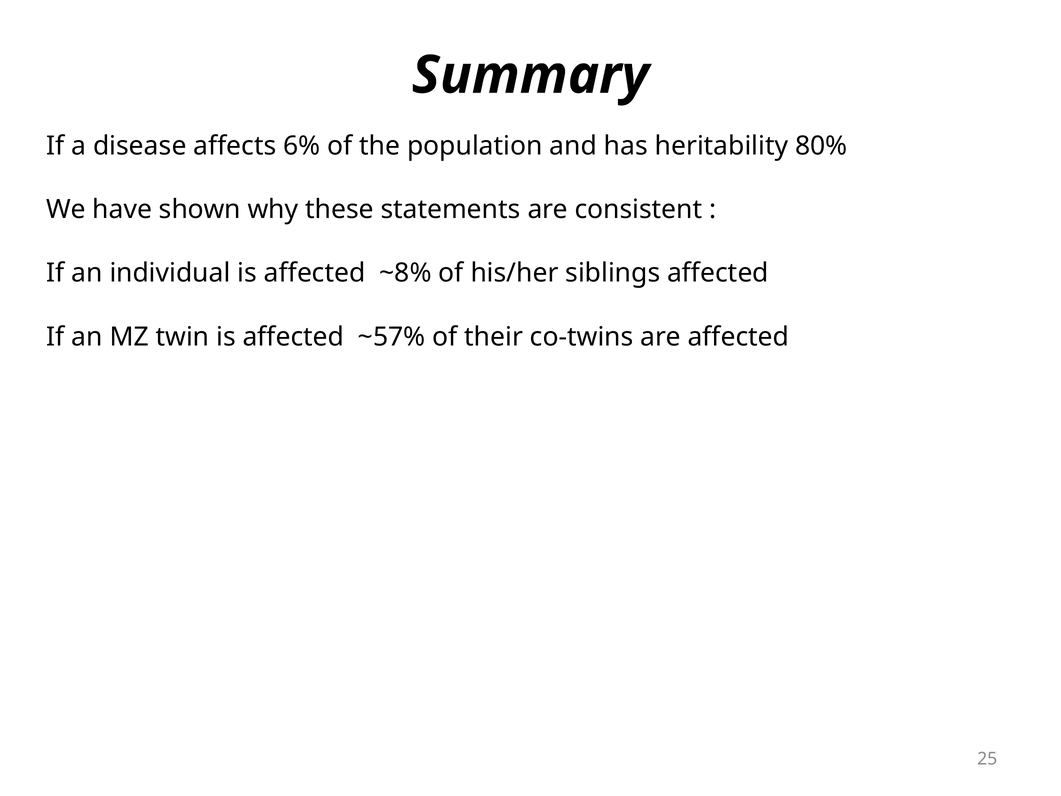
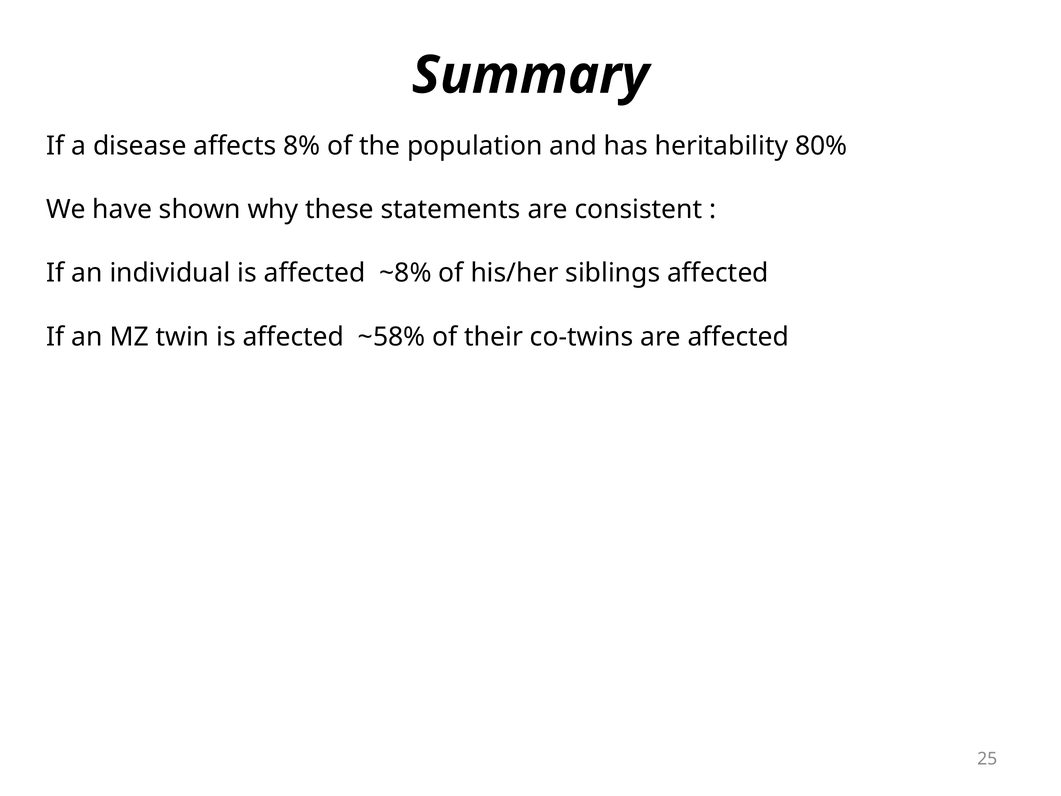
6%: 6% -> 8%
~57%: ~57% -> ~58%
